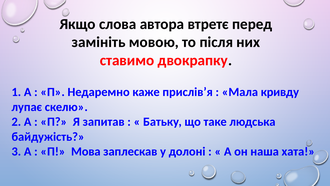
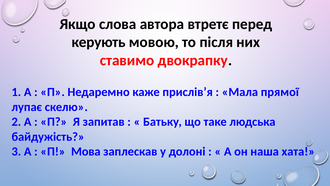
замініть: замініть -> керують
кривду: кривду -> прямої
